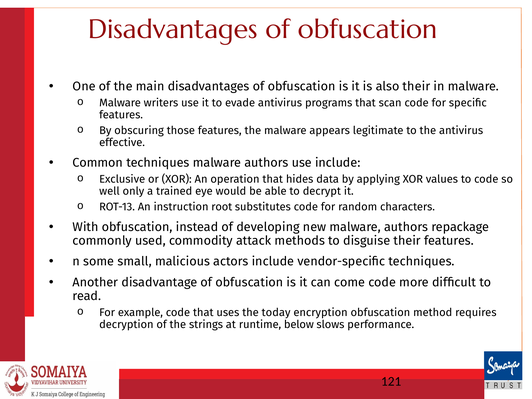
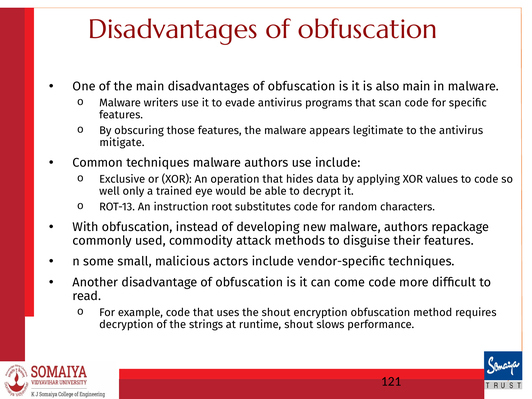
also their: their -> main
effective: effective -> mitigate
the today: today -> shout
runtime below: below -> shout
